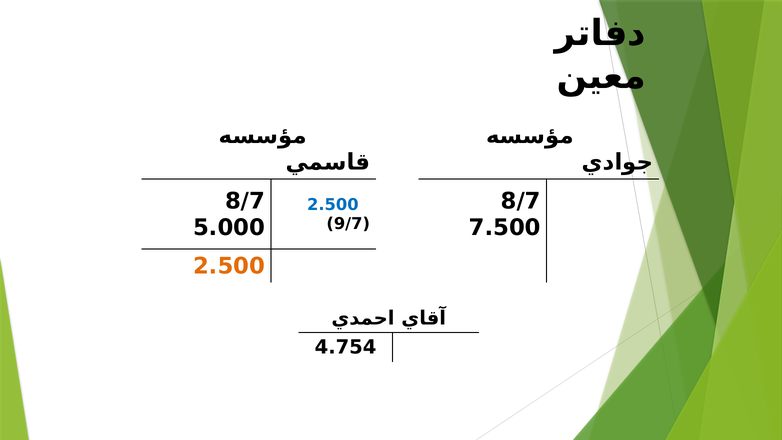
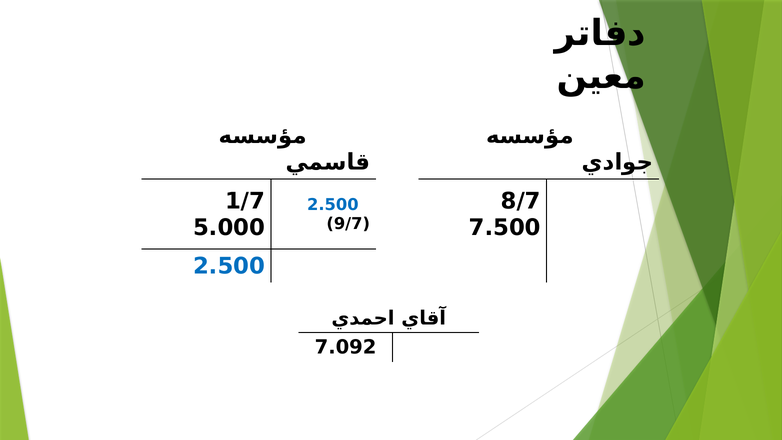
8/7 at (245, 201): 8/7 -> 1/7
2.500 at (229, 266) colour: orange -> blue
4.754: 4.754 -> 7.092
